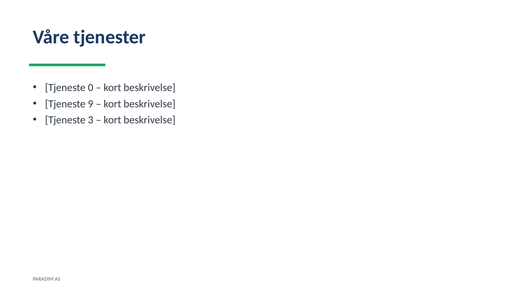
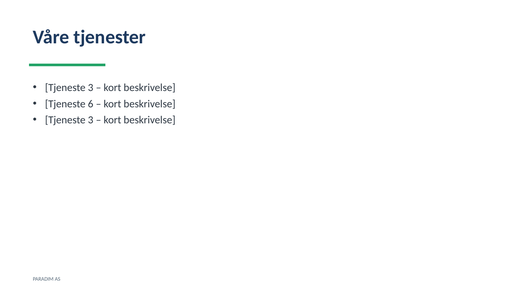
0 at (91, 88): 0 -> 3
9: 9 -> 6
